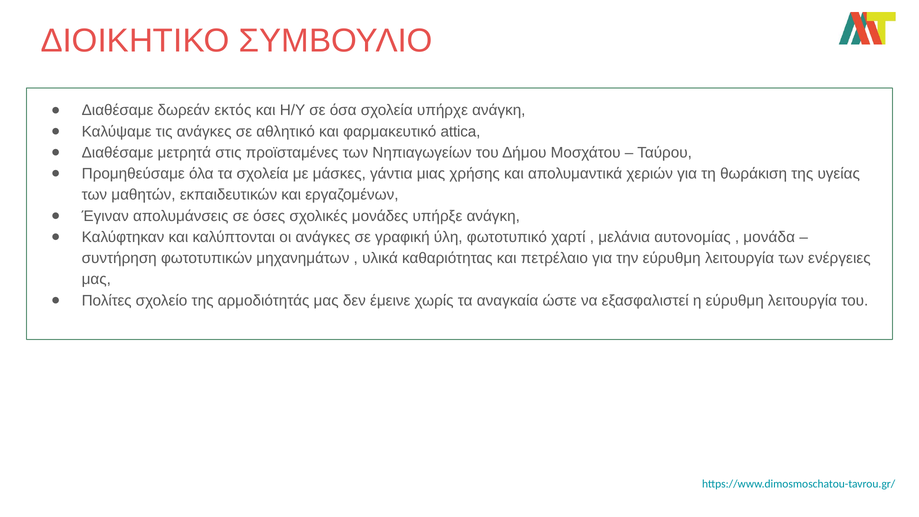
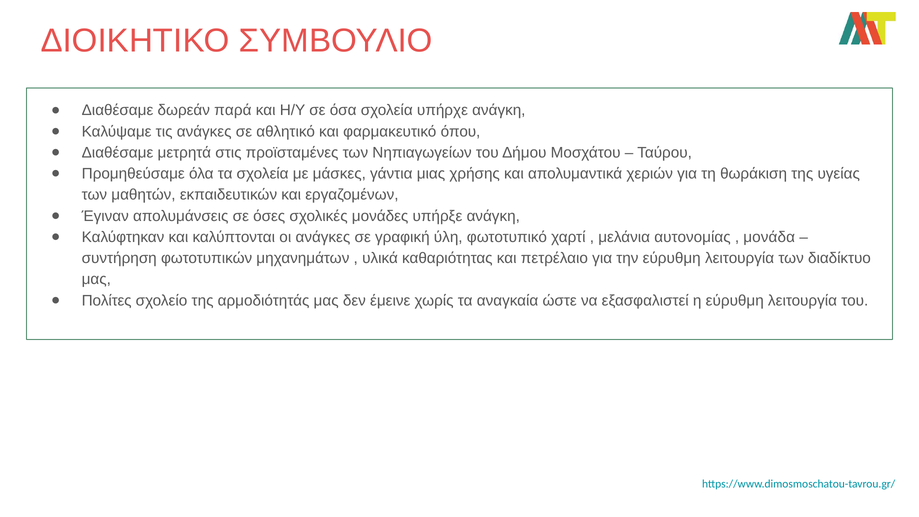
εκτός: εκτός -> παρά
attica: attica -> όπου
ενέργειες: ενέργειες -> διαδίκτυο
